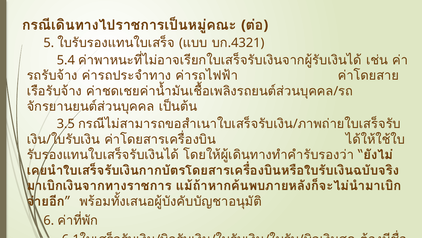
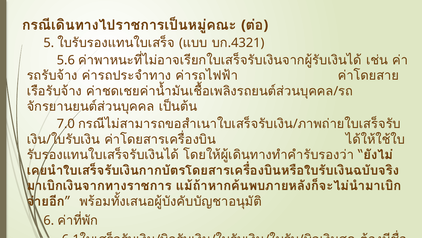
5.4: 5.4 -> 5.6
3.5: 3.5 -> 7.0
